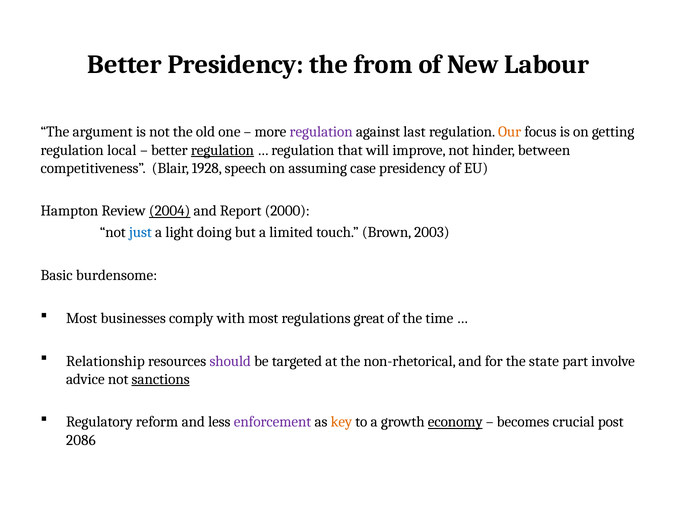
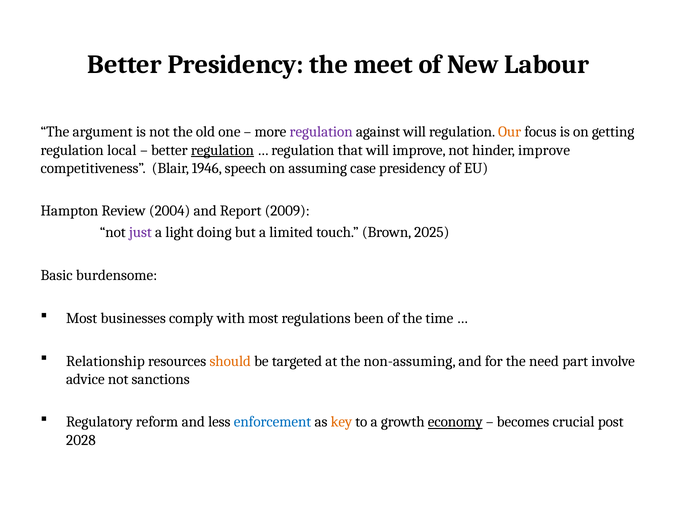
from: from -> meet
against last: last -> will
hinder between: between -> improve
1928: 1928 -> 1946
2004 underline: present -> none
2000: 2000 -> 2009
just colour: blue -> purple
2003: 2003 -> 2025
great: great -> been
should colour: purple -> orange
non-rhetorical: non-rhetorical -> non-assuming
state: state -> need
sanctions underline: present -> none
enforcement colour: purple -> blue
2086: 2086 -> 2028
